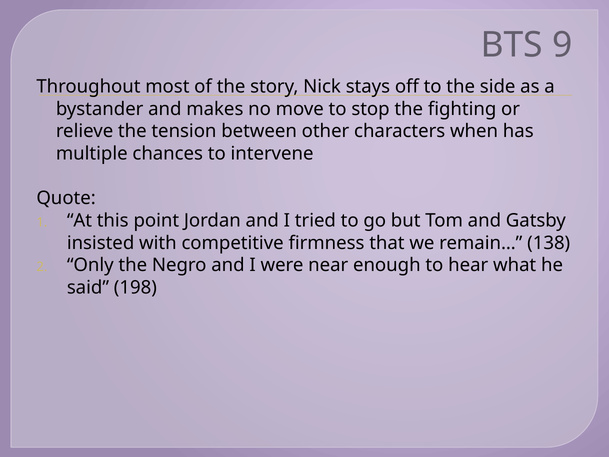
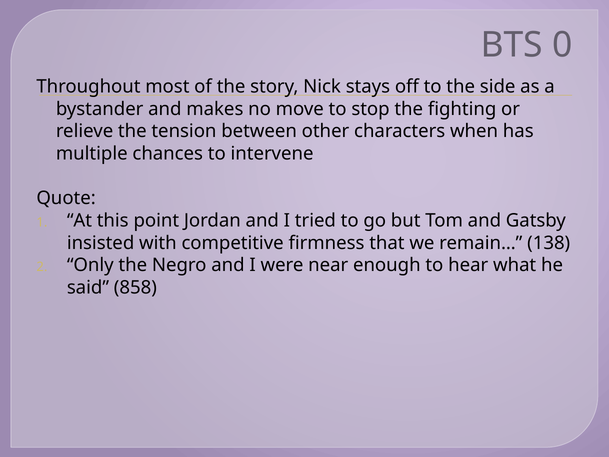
9: 9 -> 0
198: 198 -> 858
